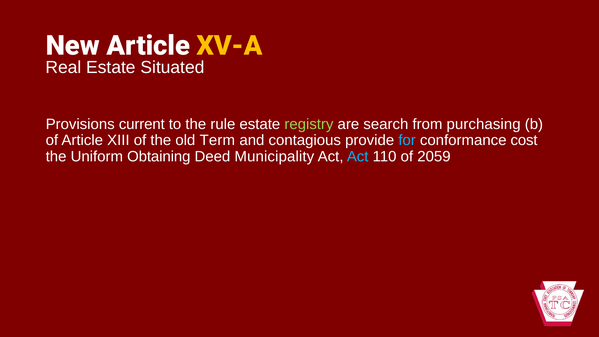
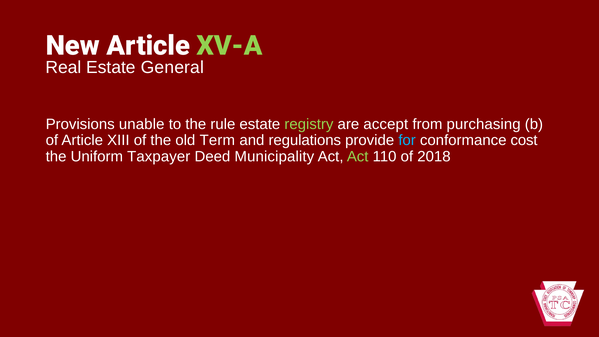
XV-A colour: yellow -> light green
Situated: Situated -> General
current: current -> unable
search: search -> accept
contagious: contagious -> regulations
Obtaining: Obtaining -> Taxpayer
Act at (358, 156) colour: light blue -> light green
2059: 2059 -> 2018
